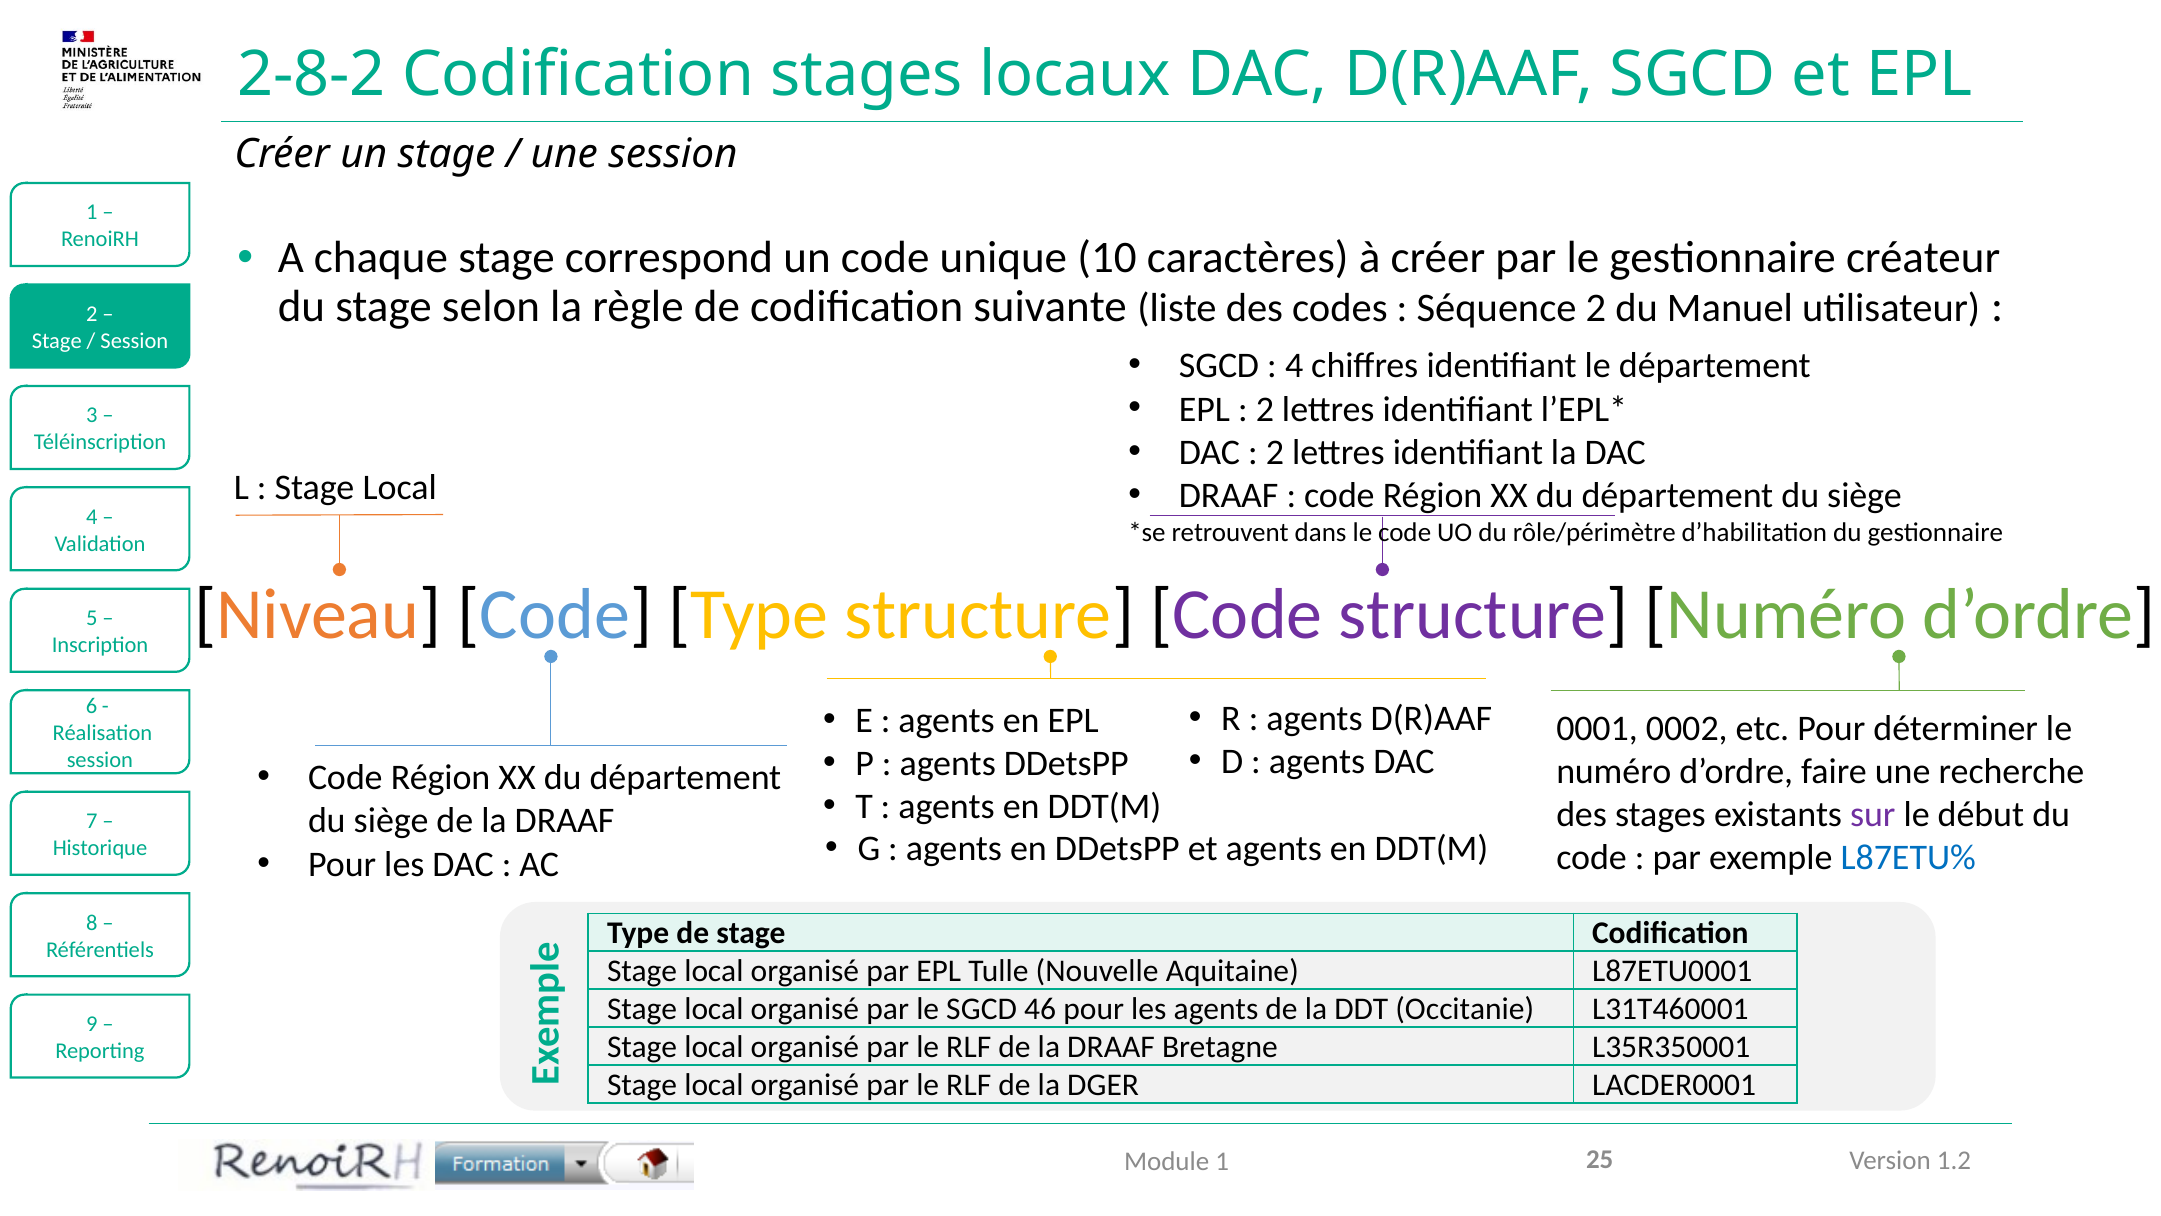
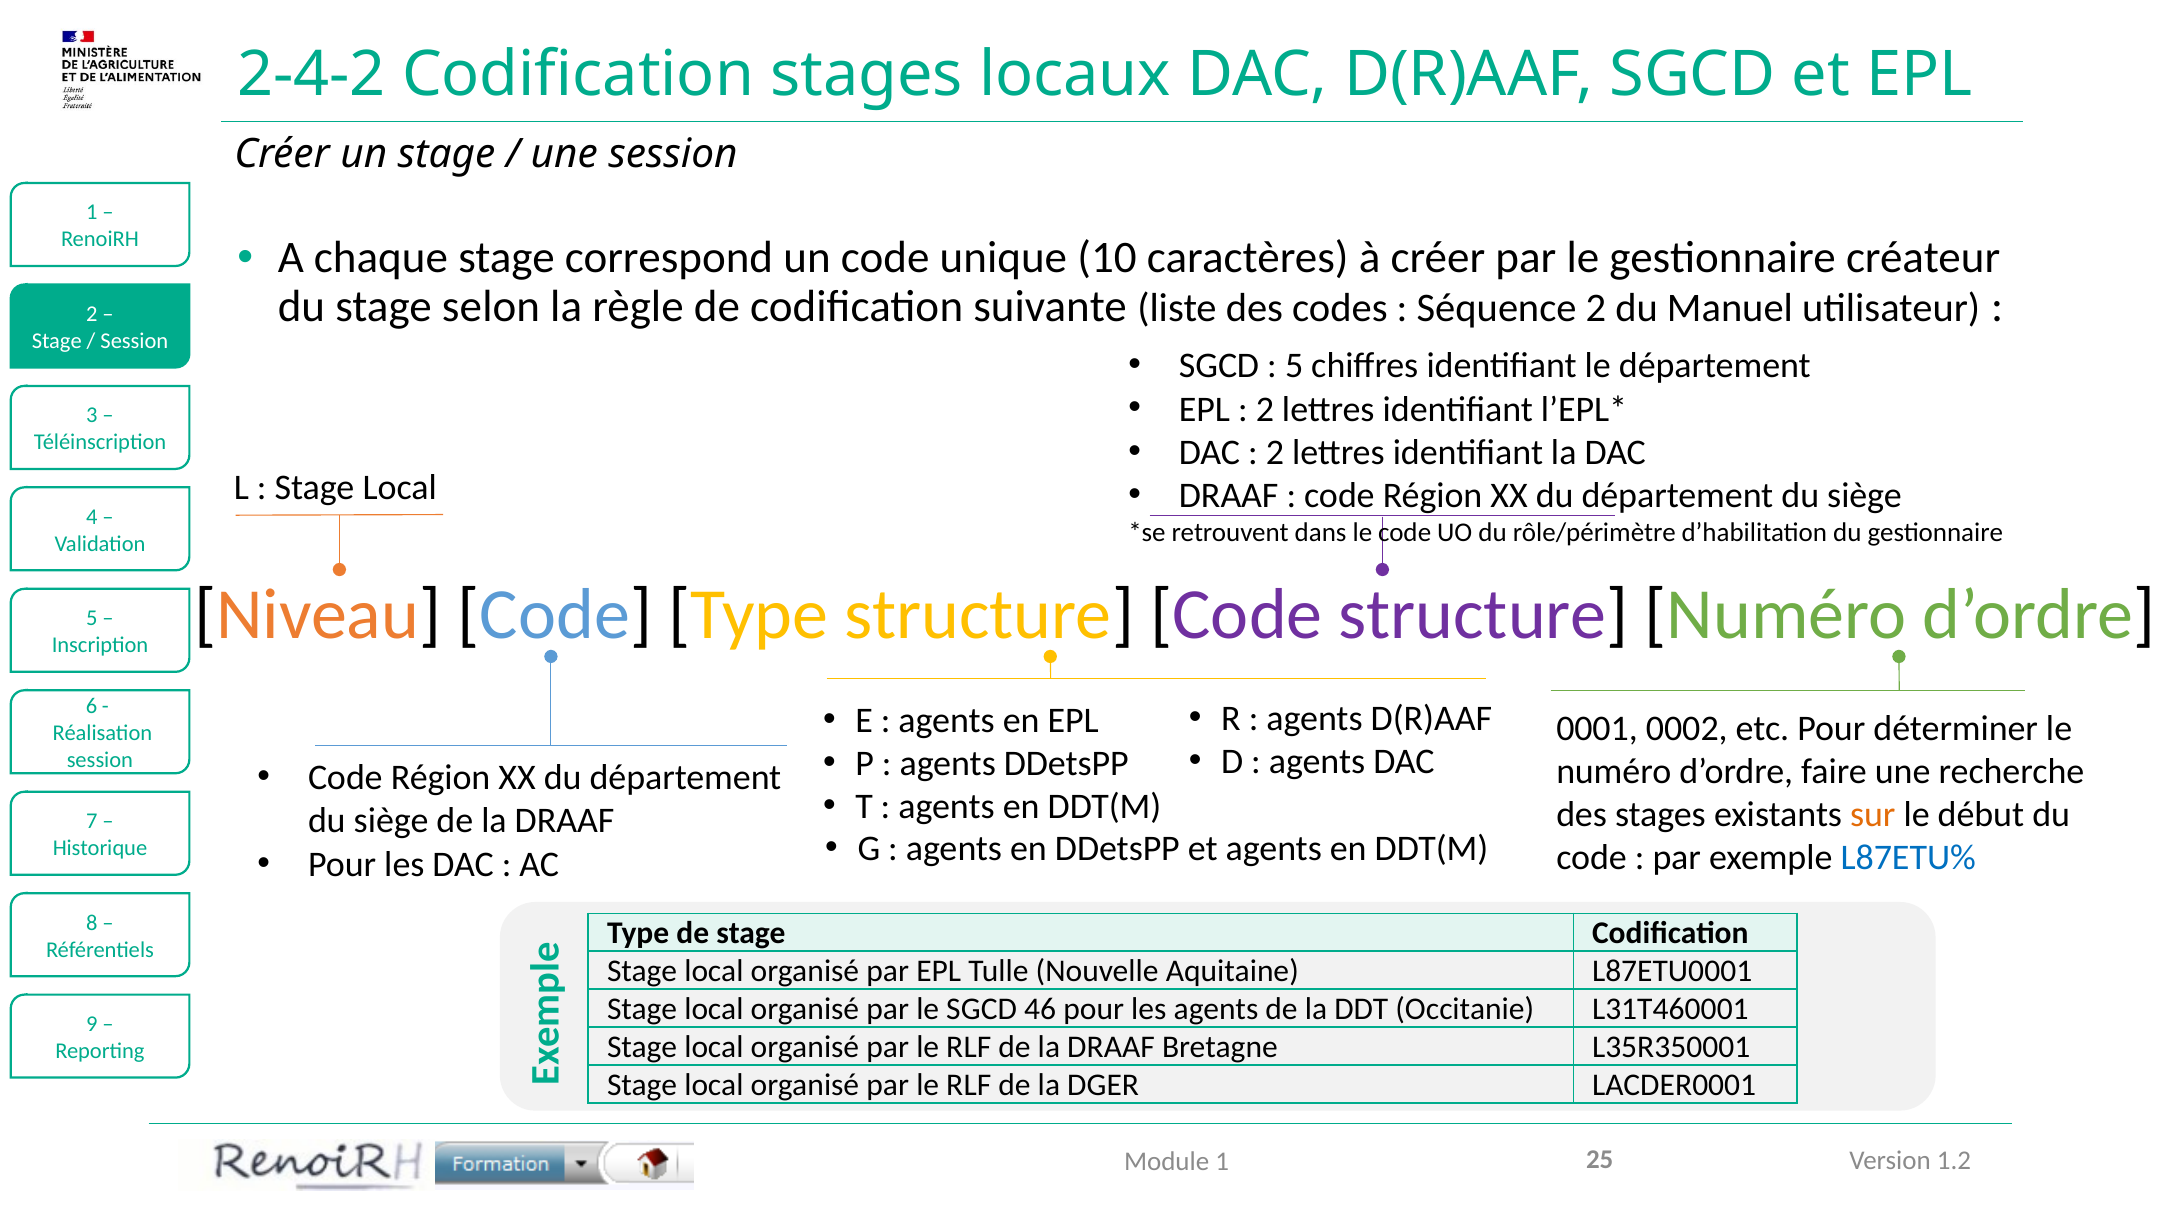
2-8-2: 2-8-2 -> 2-4-2
4 at (1294, 366): 4 -> 5
sur colour: purple -> orange
